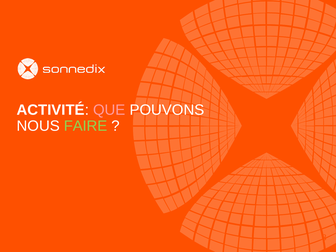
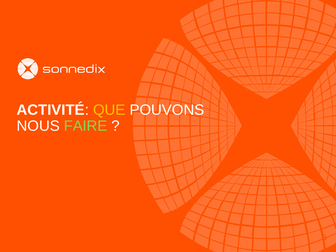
QUE colour: pink -> yellow
